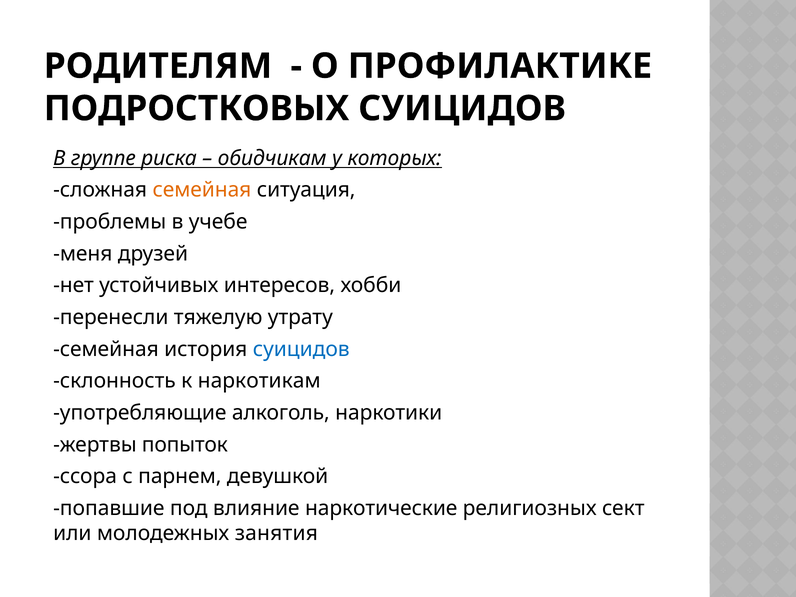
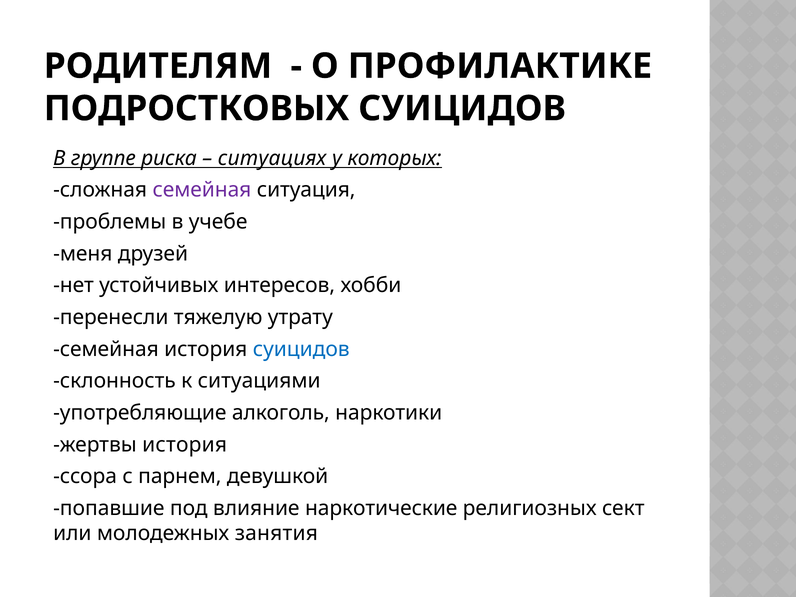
обидчикам: обидчикам -> ситуациях
семейная at (202, 190) colour: orange -> purple
наркотикам: наркотикам -> ситуациями
жертвы попыток: попыток -> история
